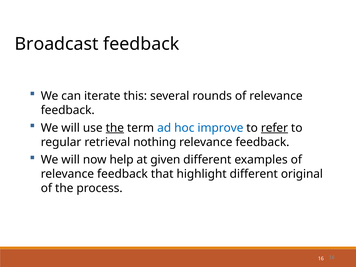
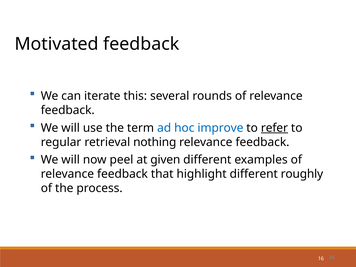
Broadcast: Broadcast -> Motivated
the at (115, 128) underline: present -> none
help: help -> peel
original: original -> roughly
